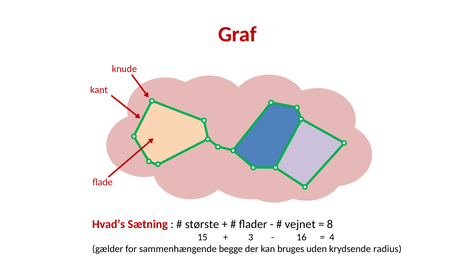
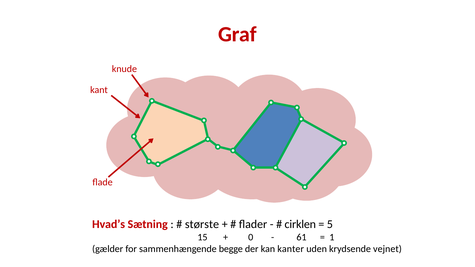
vejnet: vejnet -> cirklen
8: 8 -> 5
3: 3 -> 0
16: 16 -> 61
4: 4 -> 1
bruges: bruges -> kanter
radius: radius -> vejnet
